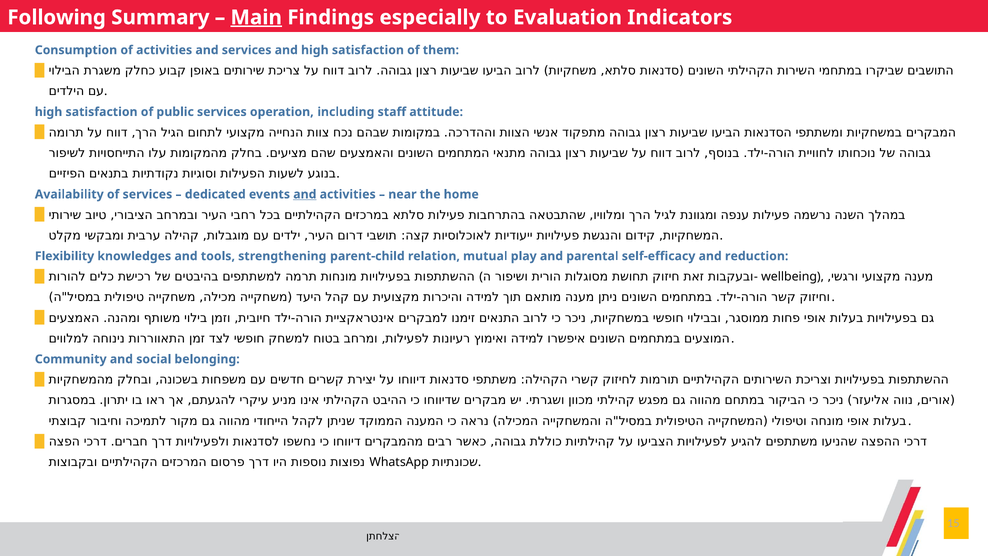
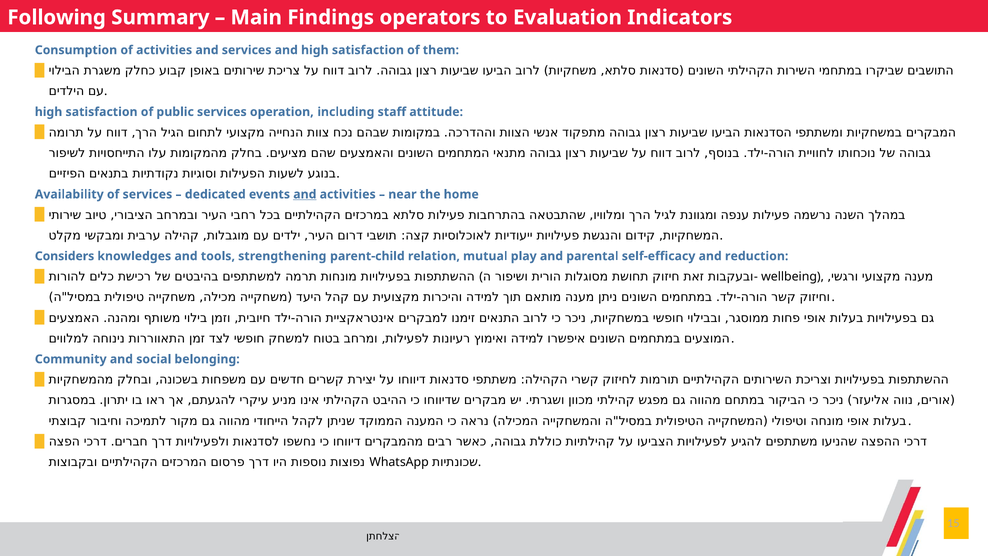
Main underline: present -> none
especially: especially -> operators
Flexibility: Flexibility -> Considers
